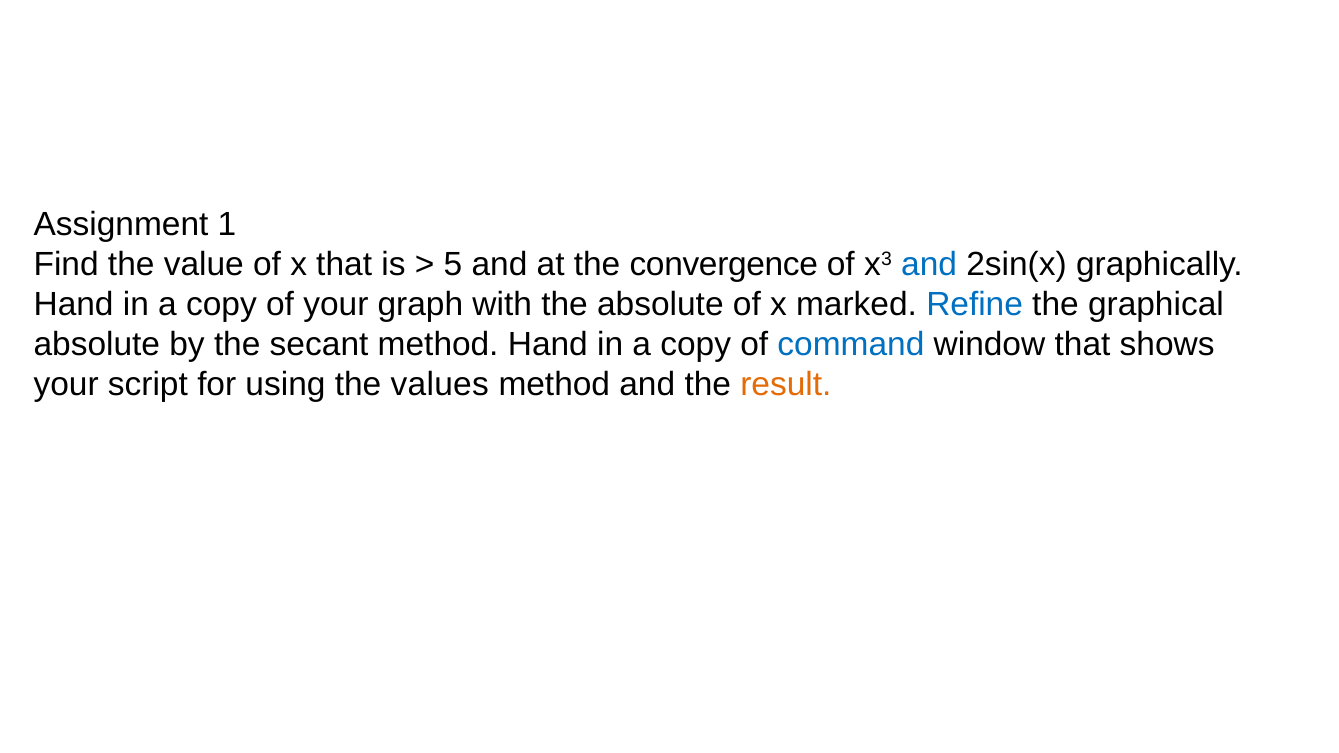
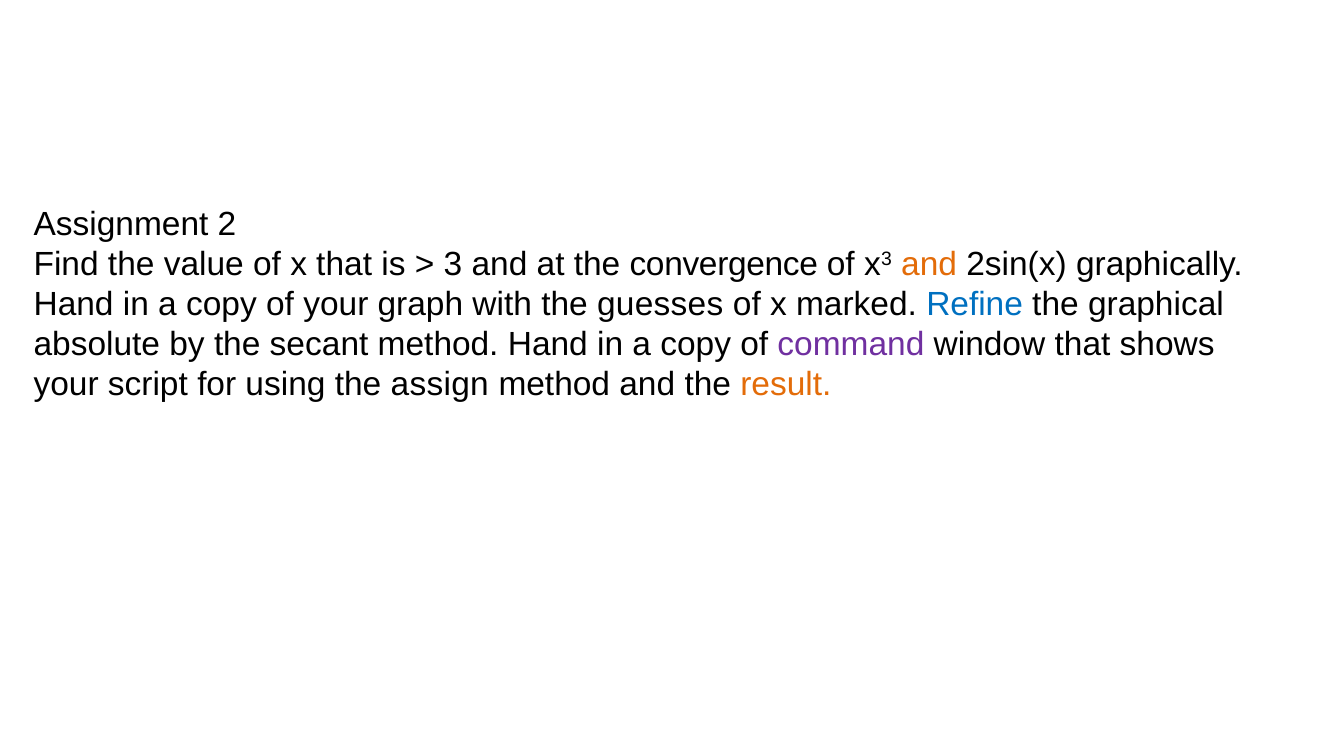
1: 1 -> 2
5: 5 -> 3
and at (929, 265) colour: blue -> orange
the absolute: absolute -> guesses
command colour: blue -> purple
values: values -> assign
